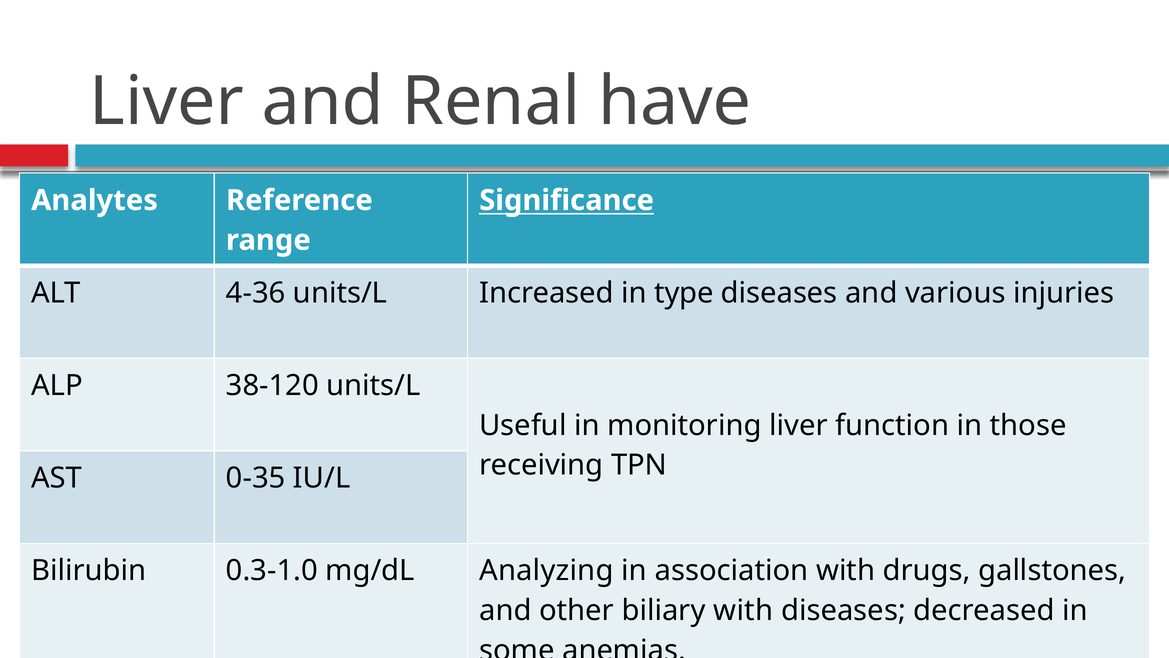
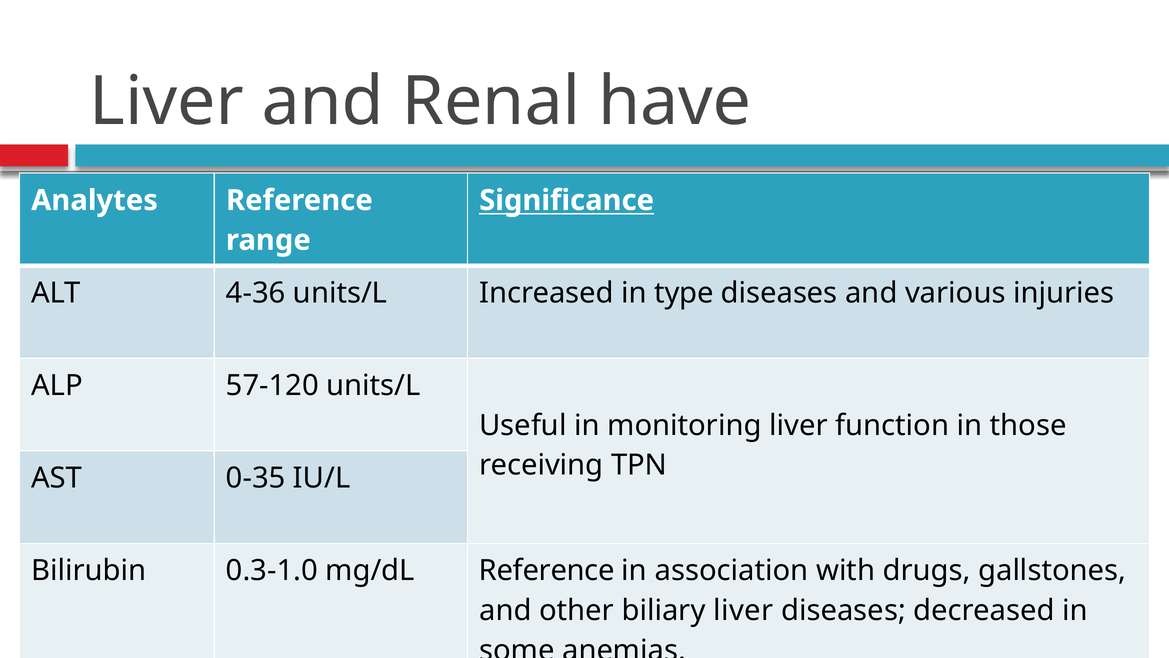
38-120: 38-120 -> 57-120
mg/dL Analyzing: Analyzing -> Reference
biliary with: with -> liver
